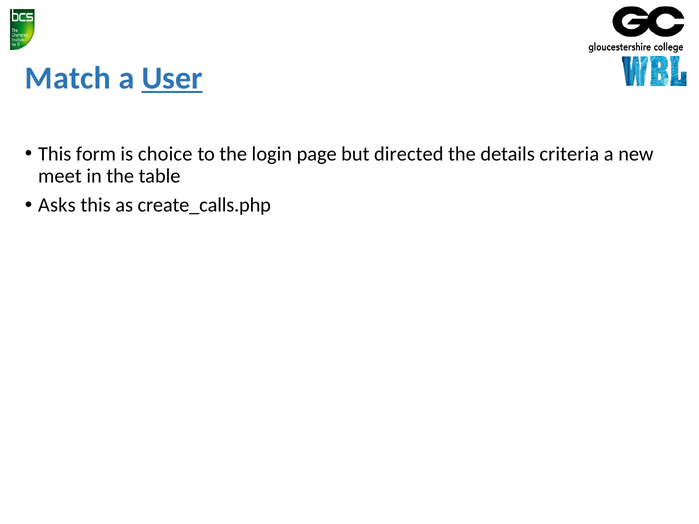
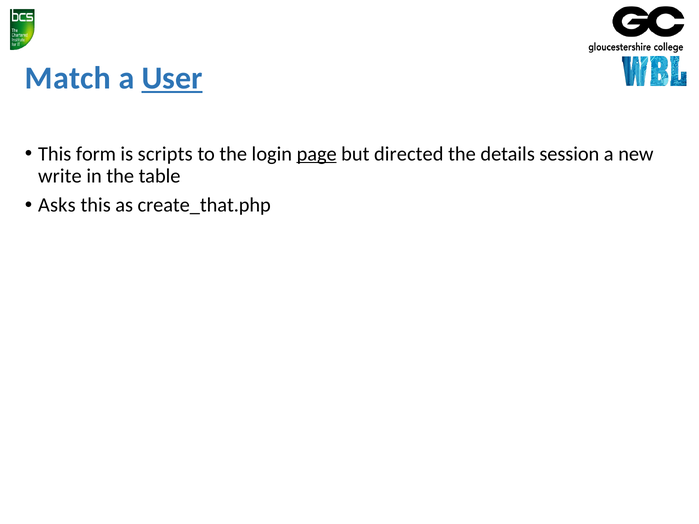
choice: choice -> scripts
page underline: none -> present
criteria: criteria -> session
meet: meet -> write
create_calls.php: create_calls.php -> create_that.php
